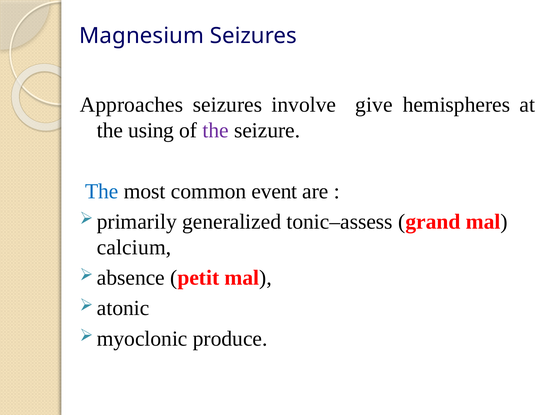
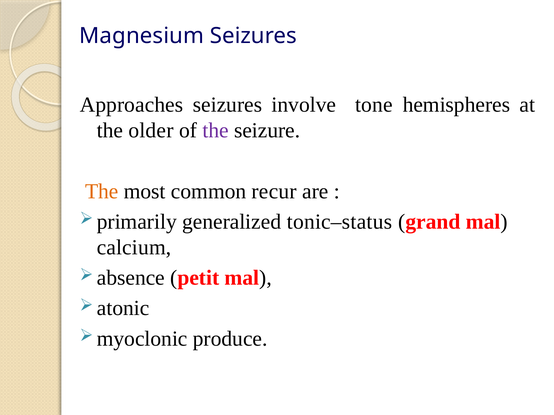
give: give -> tone
using: using -> older
The at (102, 192) colour: blue -> orange
event: event -> recur
tonic–assess: tonic–assess -> tonic–status
